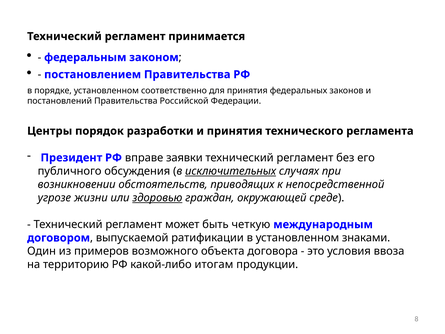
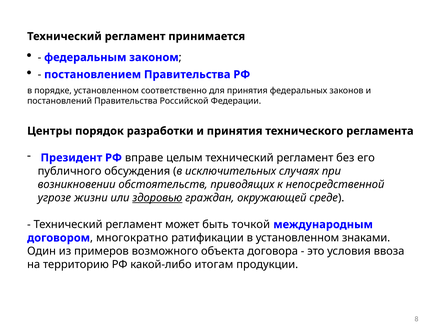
заявки: заявки -> целым
исключительных underline: present -> none
четкую: четкую -> точкой
выпускаемой: выпускаемой -> многократно
